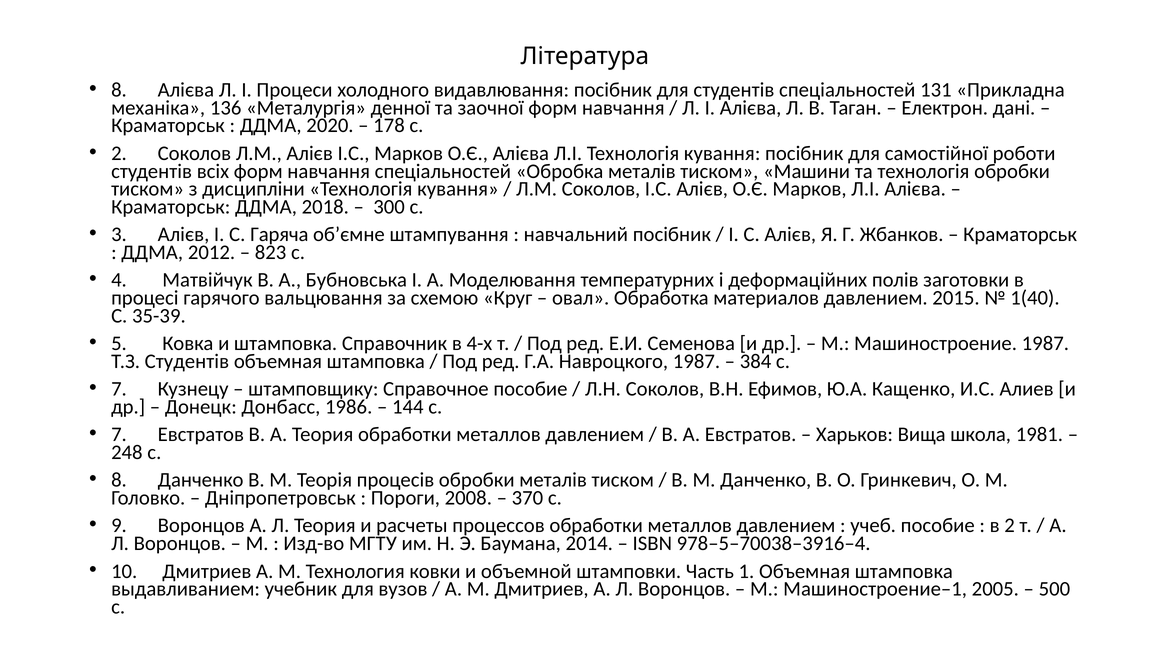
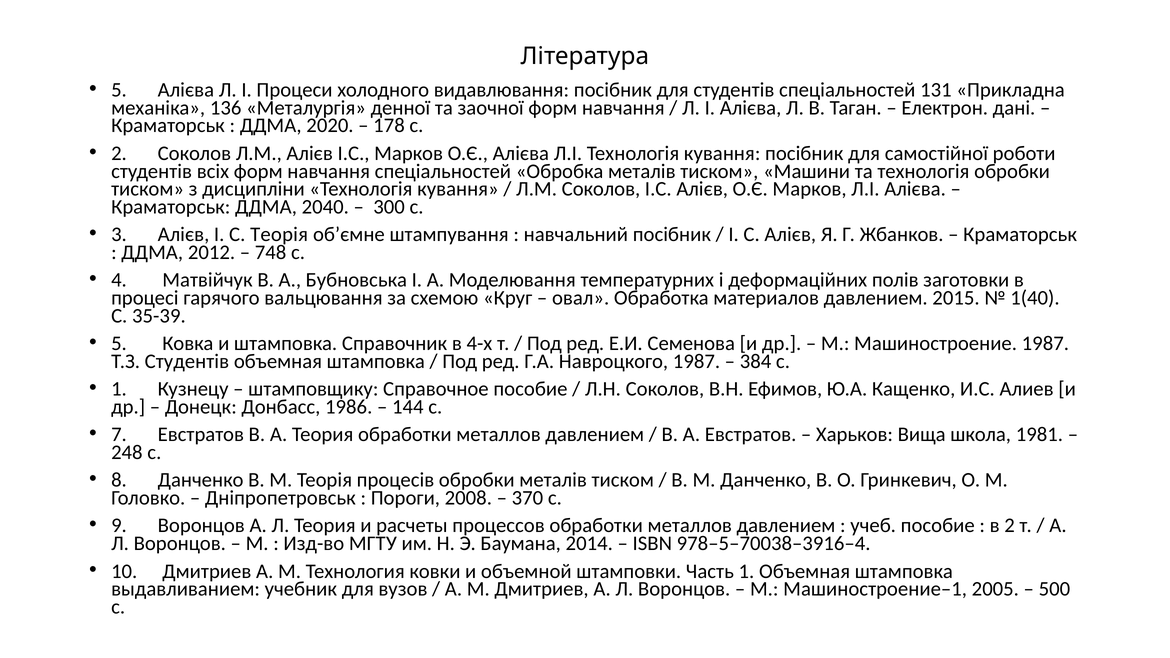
8 at (119, 90): 8 -> 5
2018: 2018 -> 2040
С Гаряча: Гаряча -> Теорія
823: 823 -> 748
7 at (119, 389): 7 -> 1
